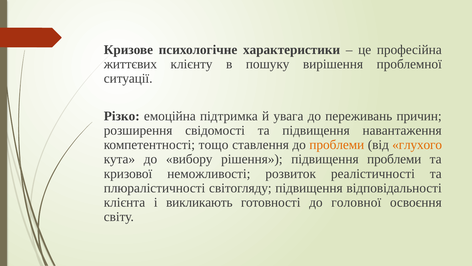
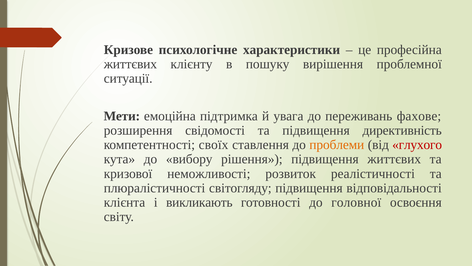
Різко: Різко -> Мети
причин: причин -> фахове
навантаження: навантаження -> директивність
тощо: тощо -> своїх
глухого colour: orange -> red
підвищення проблеми: проблеми -> життєвих
